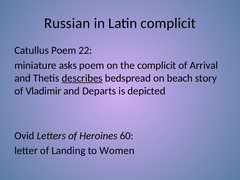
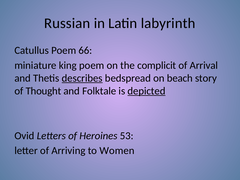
Latin complicit: complicit -> labyrinth
22: 22 -> 66
asks: asks -> king
Vladimir: Vladimir -> Thought
Departs: Departs -> Folktale
depicted underline: none -> present
60: 60 -> 53
Landing: Landing -> Arriving
